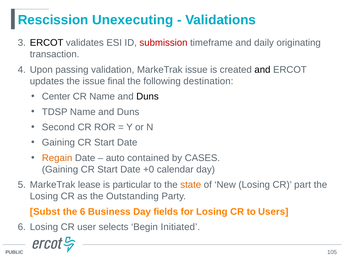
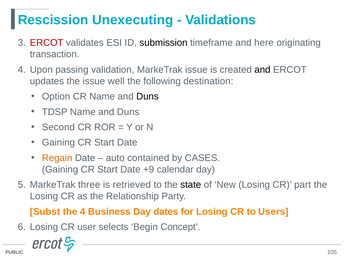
ERCOT at (47, 43) colour: black -> red
submission colour: red -> black
daily: daily -> here
final: final -> well
Center: Center -> Option
+0: +0 -> +9
lease: lease -> three
particular: particular -> retrieved
state colour: orange -> black
Outstanding: Outstanding -> Relationship
the 6: 6 -> 4
fields: fields -> dates
Initiated: Initiated -> Concept
